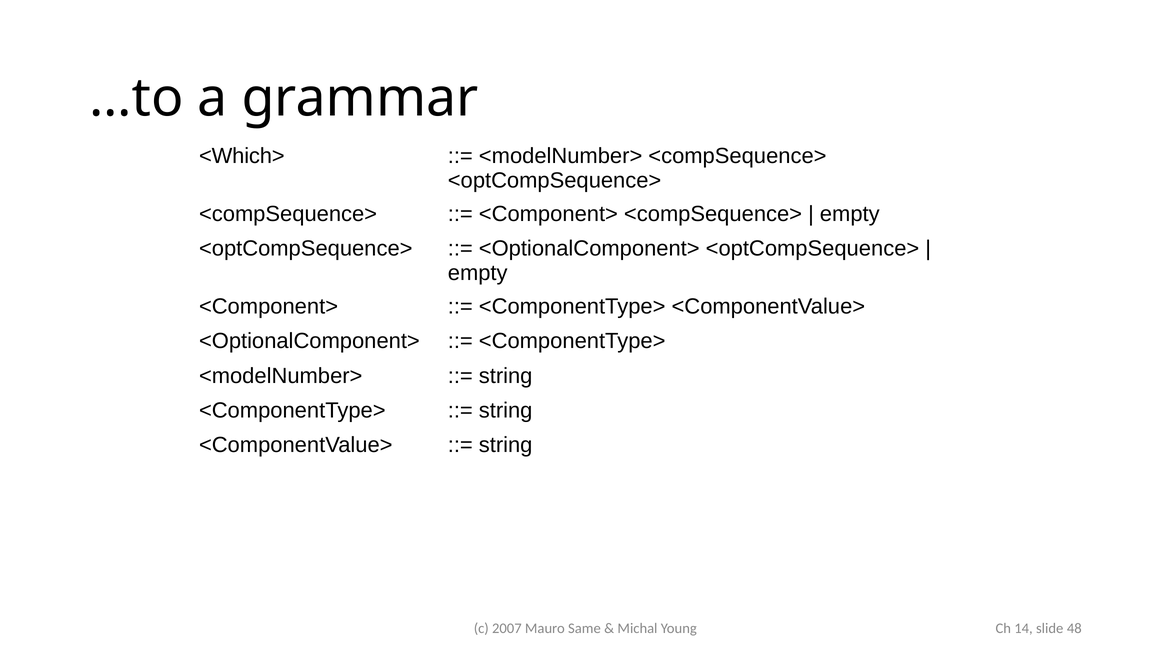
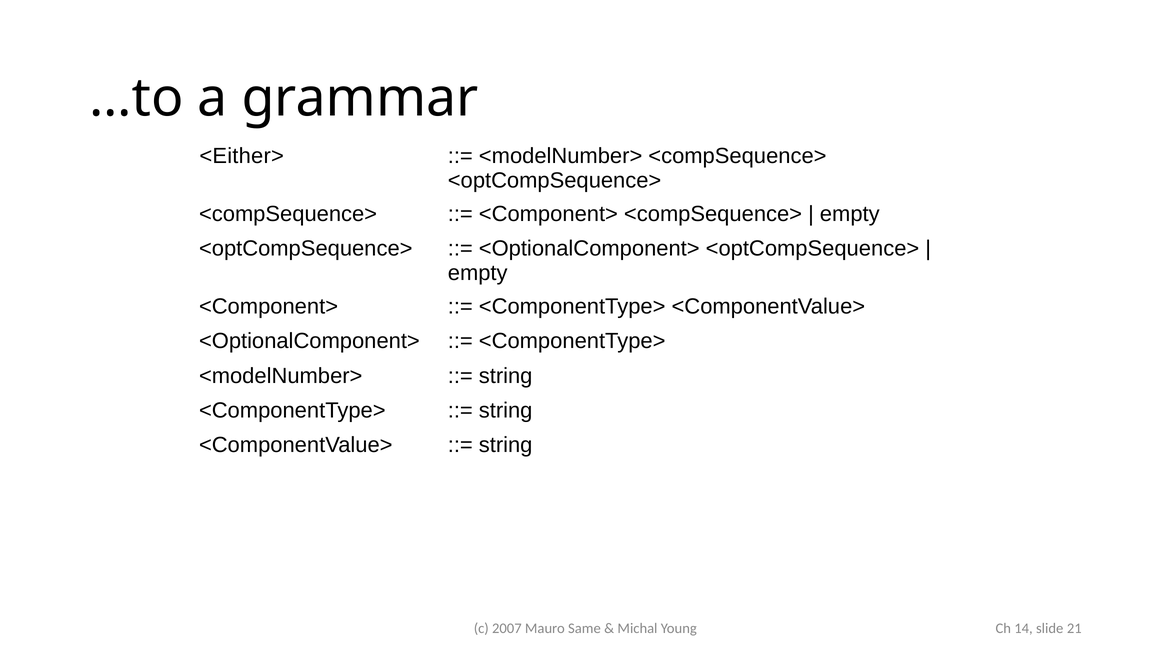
<Which>: <Which> -> <Either>
48: 48 -> 21
